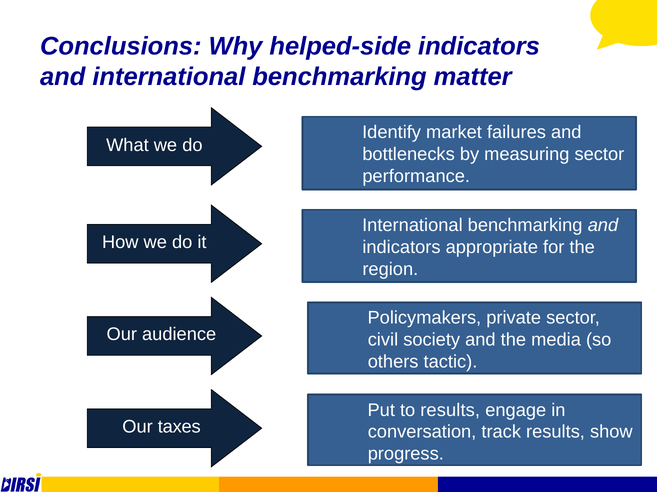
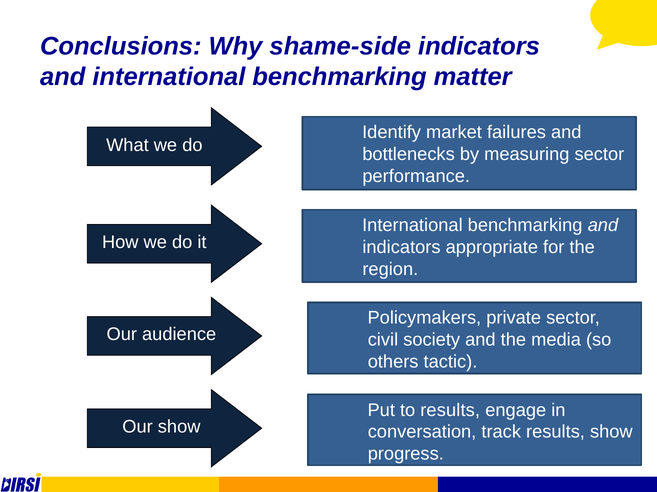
helped-side: helped-side -> shame-side
Our taxes: taxes -> show
